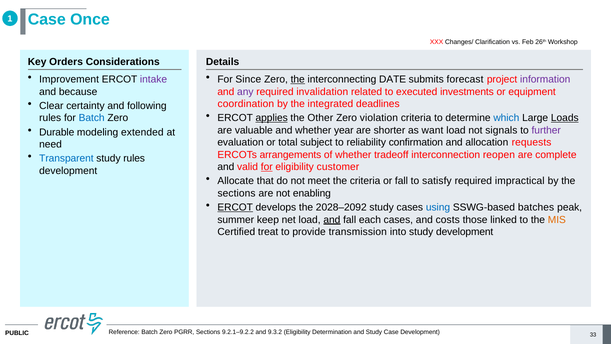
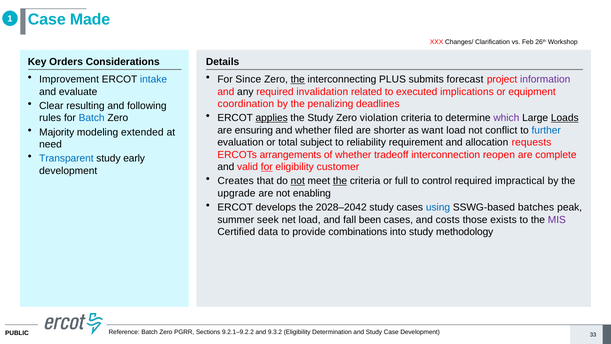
Once: Once -> Made
intake colour: purple -> blue
DATE: DATE -> PLUS
because: because -> evaluate
any colour: purple -> black
investments: investments -> implications
integrated: integrated -> penalizing
certainty: certainty -> resulting
the Other: Other -> Study
which colour: blue -> purple
valuable: valuable -> ensuring
year: year -> filed
signals: signals -> conflict
further colour: purple -> blue
Durable: Durable -> Majority
confirmation: confirmation -> requirement
study rules: rules -> early
Allocate: Allocate -> Creates
not at (298, 181) underline: none -> present
the at (340, 181) underline: none -> present
or fall: fall -> full
satisfy: satisfy -> control
sections at (237, 193): sections -> upgrade
ERCOT at (235, 207) underline: present -> none
2028–2092: 2028–2092 -> 2028–2042
keep: keep -> seek
and at (332, 219) underline: present -> none
each: each -> been
linked: linked -> exists
MIS colour: orange -> purple
treat: treat -> data
transmission: transmission -> combinations
study development: development -> methodology
